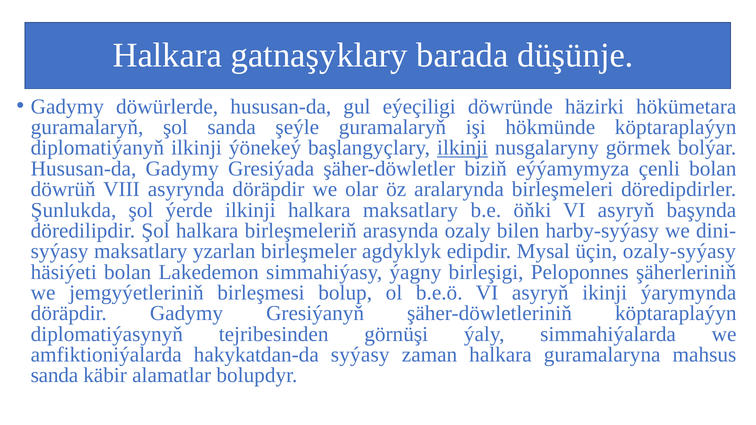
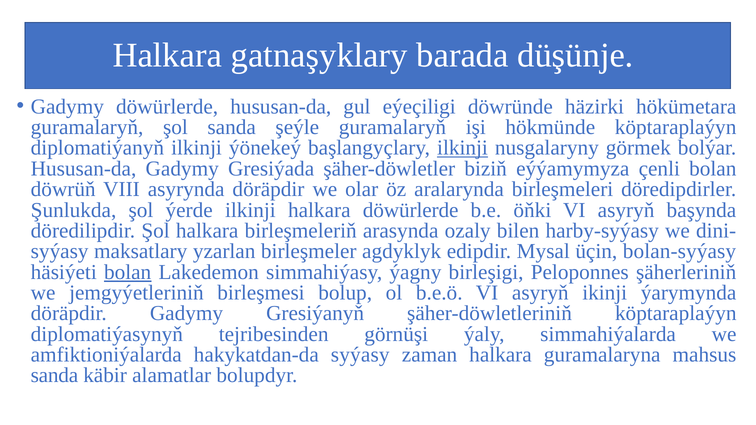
halkara maksatlary: maksatlary -> döwürlerde
ozaly-syýasy: ozaly-syýasy -> bolan-syýasy
bolan at (128, 272) underline: none -> present
